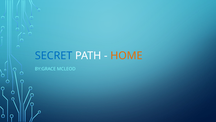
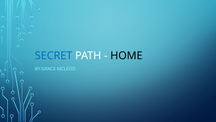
HOME colour: orange -> black
